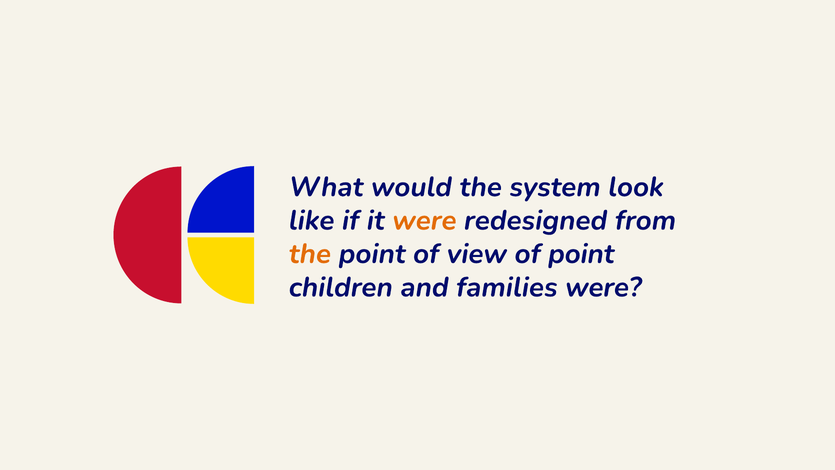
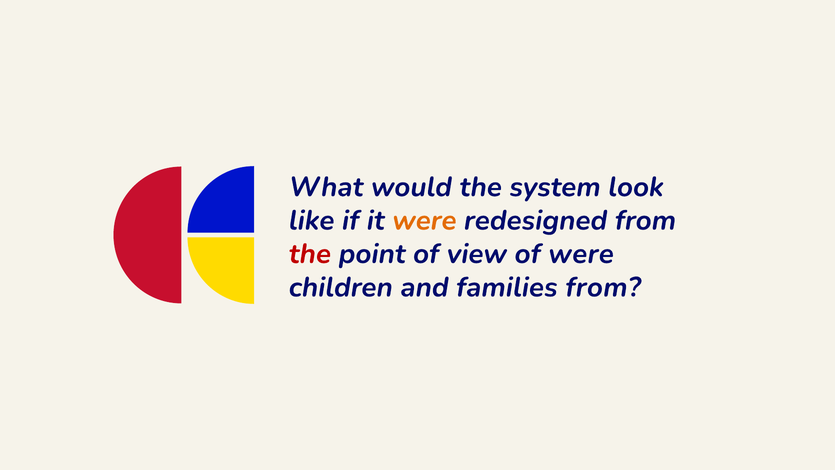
the at (310, 254) colour: orange -> red
of point: point -> were
families were: were -> from
